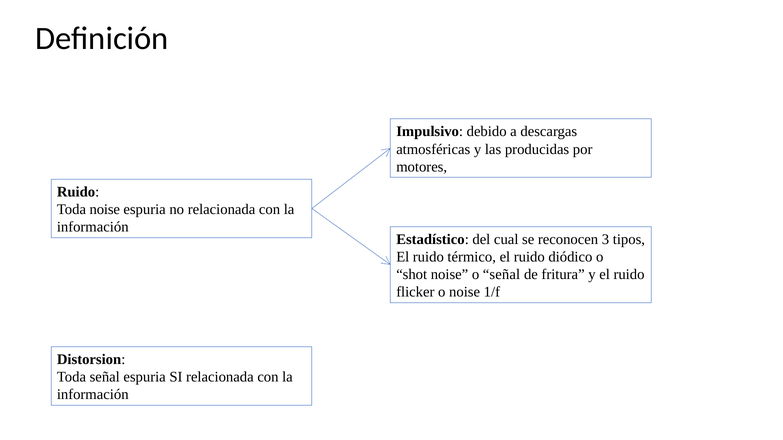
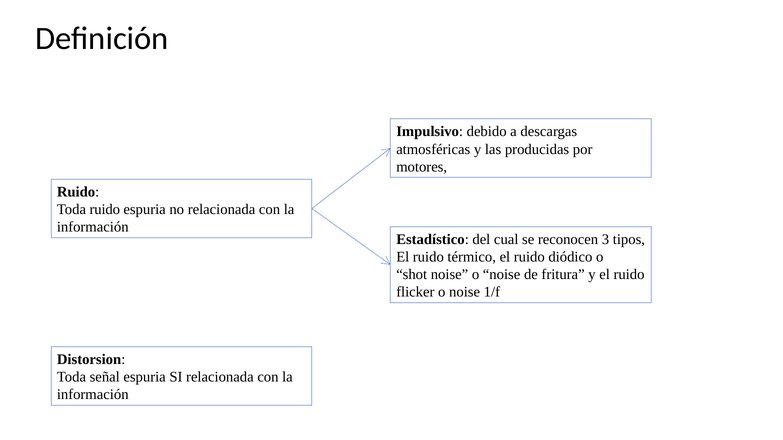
Toda noise: noise -> ruido
noise o señal: señal -> noise
